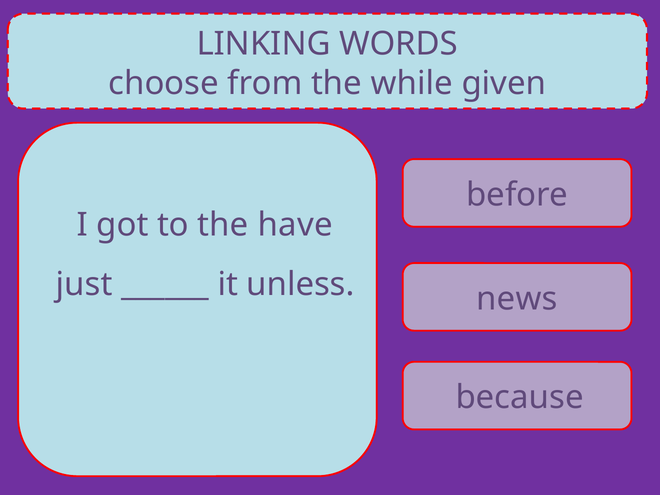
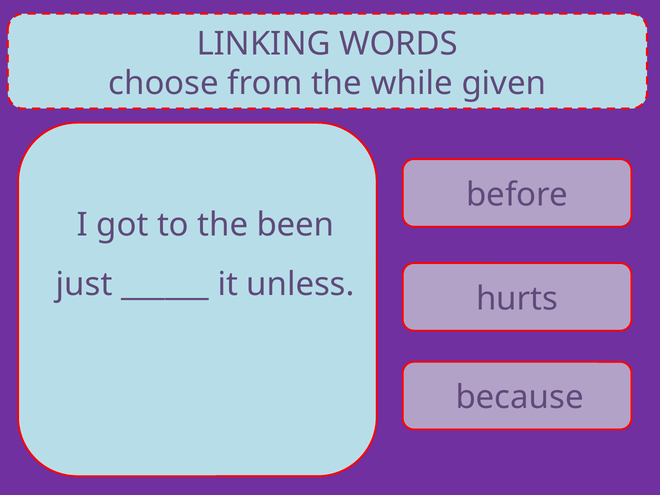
have: have -> been
news: news -> hurts
